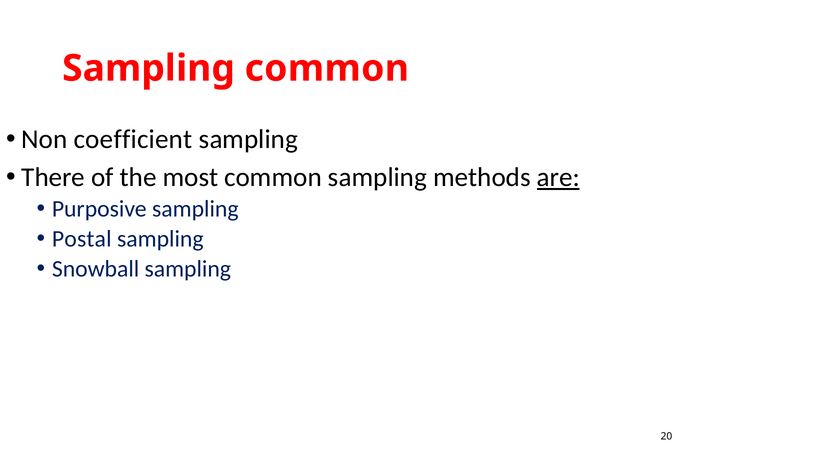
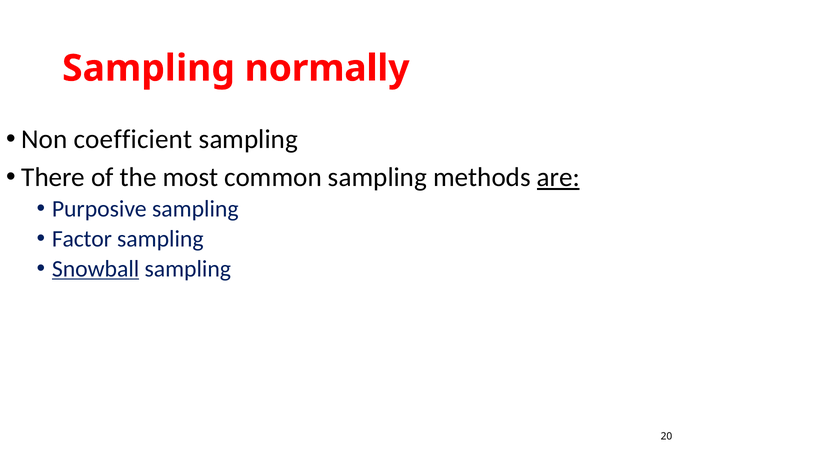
Sampling common: common -> normally
Postal: Postal -> Factor
Snowball underline: none -> present
